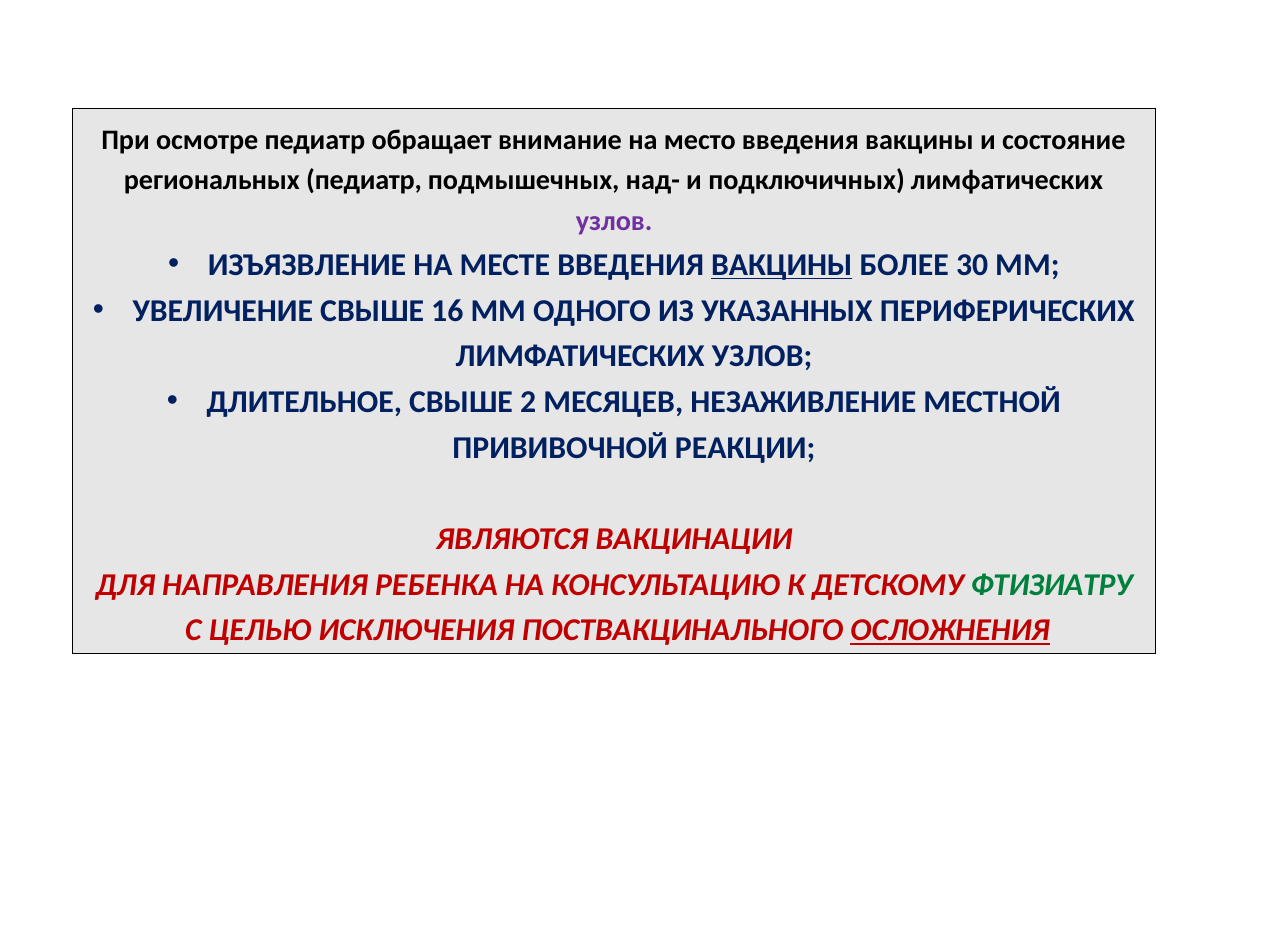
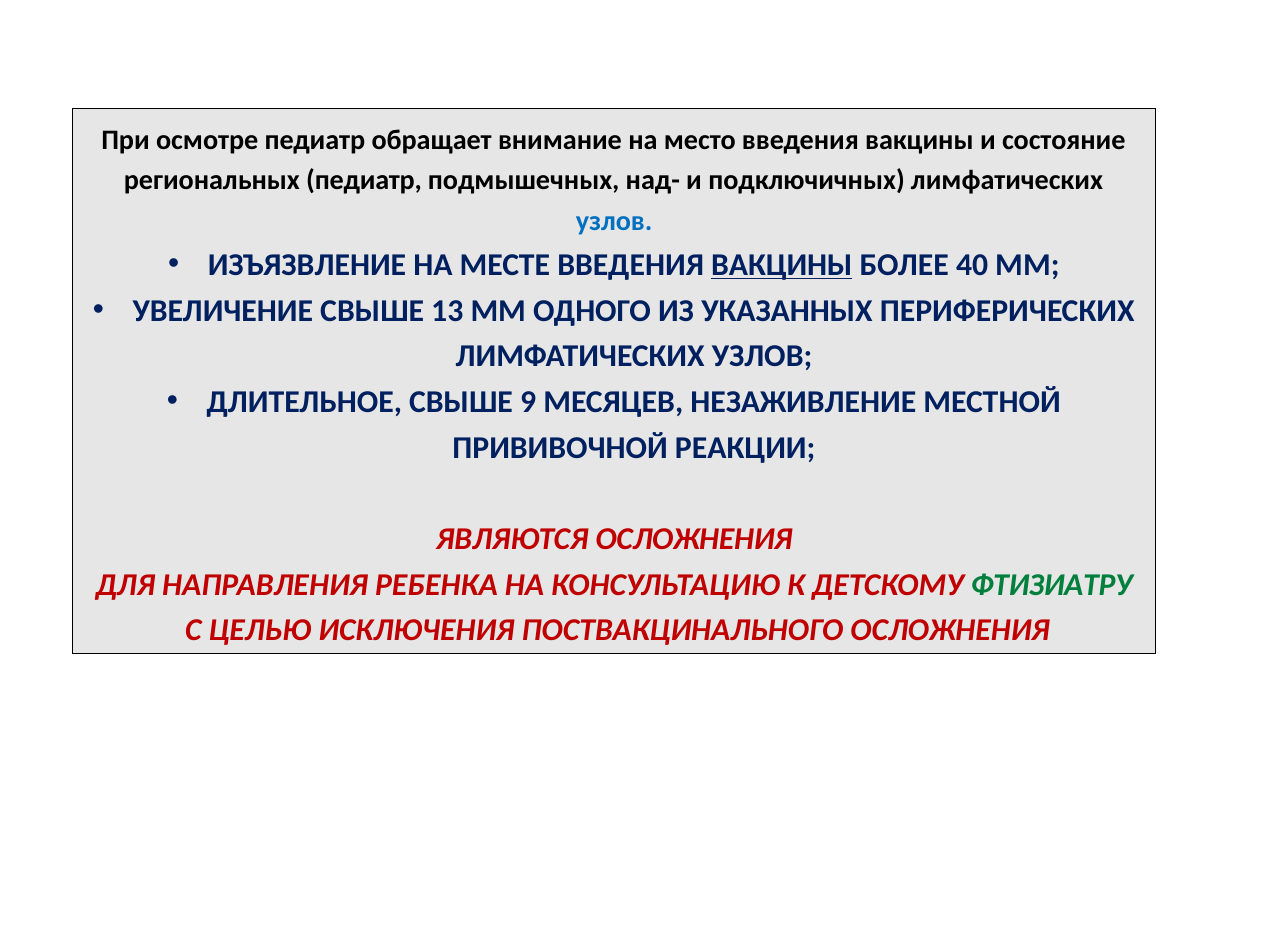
узлов at (614, 221) colour: purple -> blue
30: 30 -> 40
16: 16 -> 13
2: 2 -> 9
ЯВЛЯЮТСЯ ВАКЦИНАЦИИ: ВАКЦИНАЦИИ -> ОСЛОЖНЕНИЯ
ОСЛОЖНЕНИЯ at (950, 631) underline: present -> none
